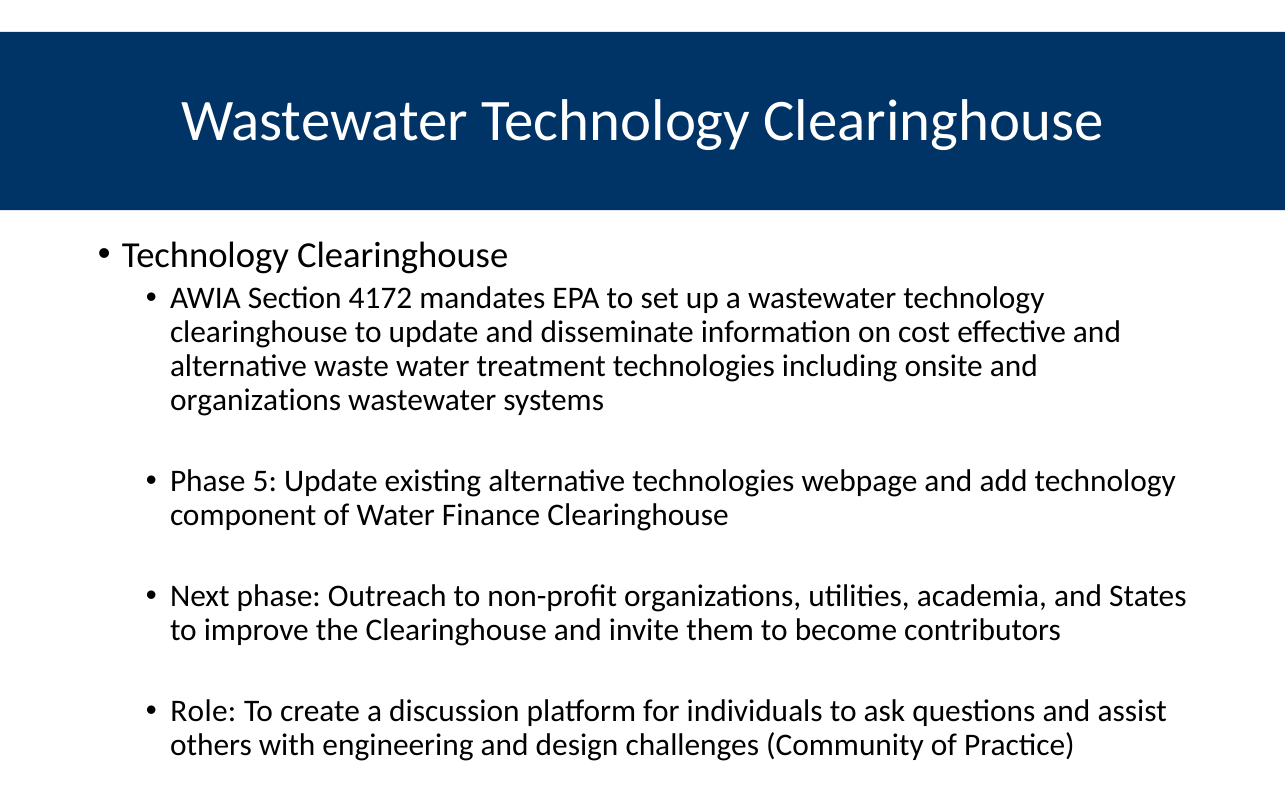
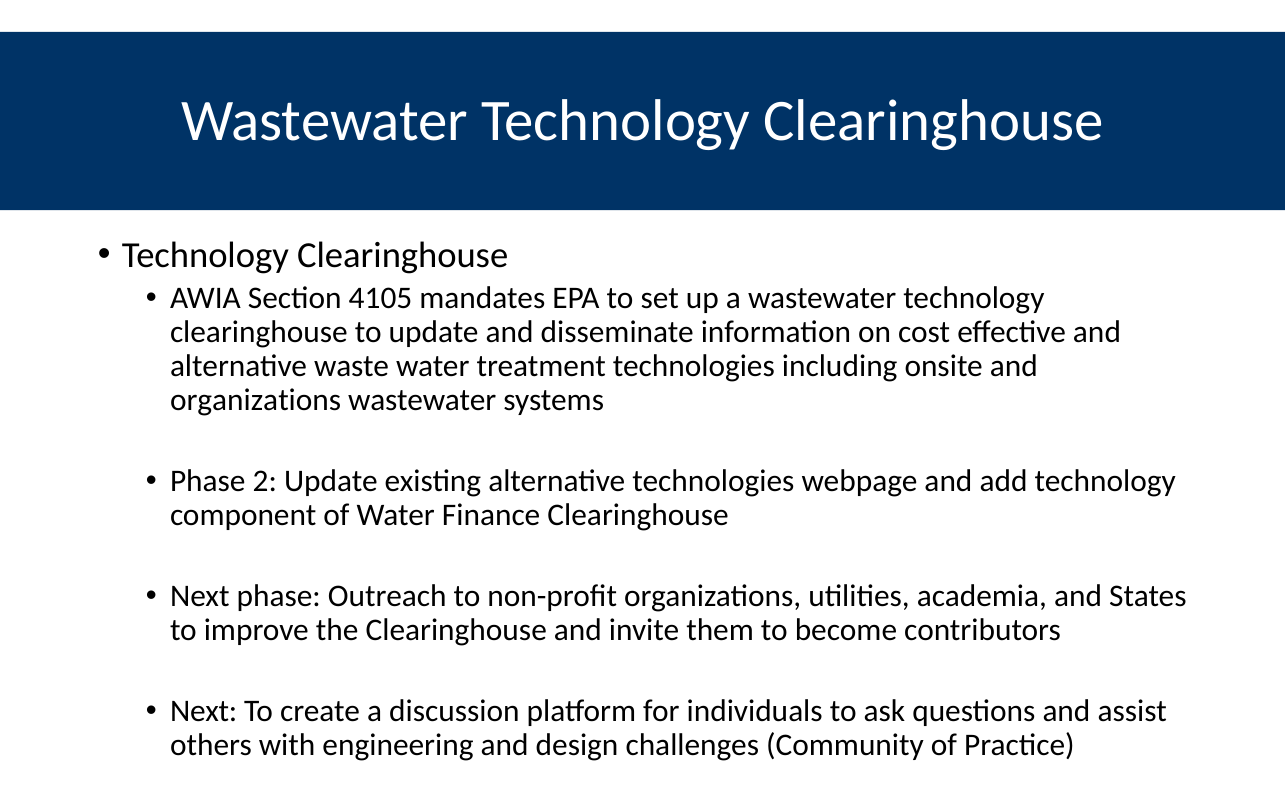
4172: 4172 -> 4105
5: 5 -> 2
Role at (203, 711): Role -> Next
